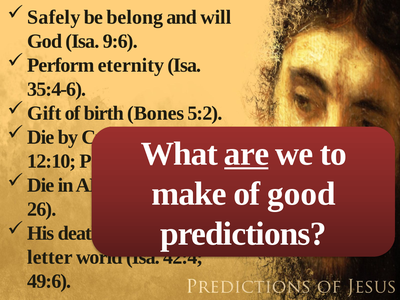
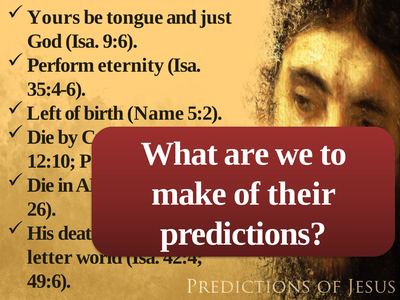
Safely: Safely -> Yours
belong: belong -> tongue
and will: will -> just
Gift: Gift -> Left
Bones: Bones -> Name
are underline: present -> none
good: good -> their
